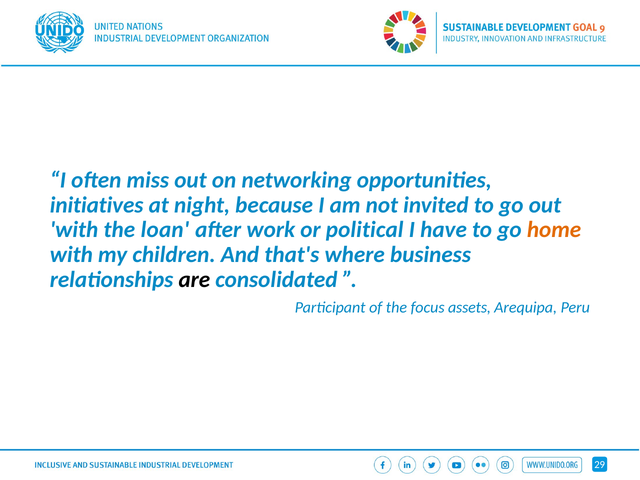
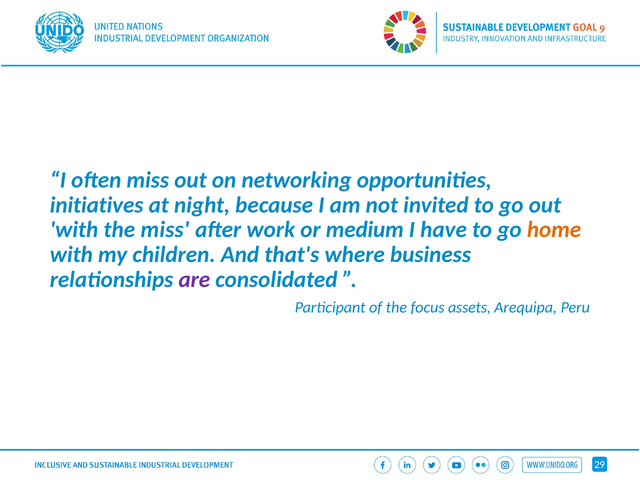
the loan: loan -> miss
political: political -> medium
are colour: black -> purple
